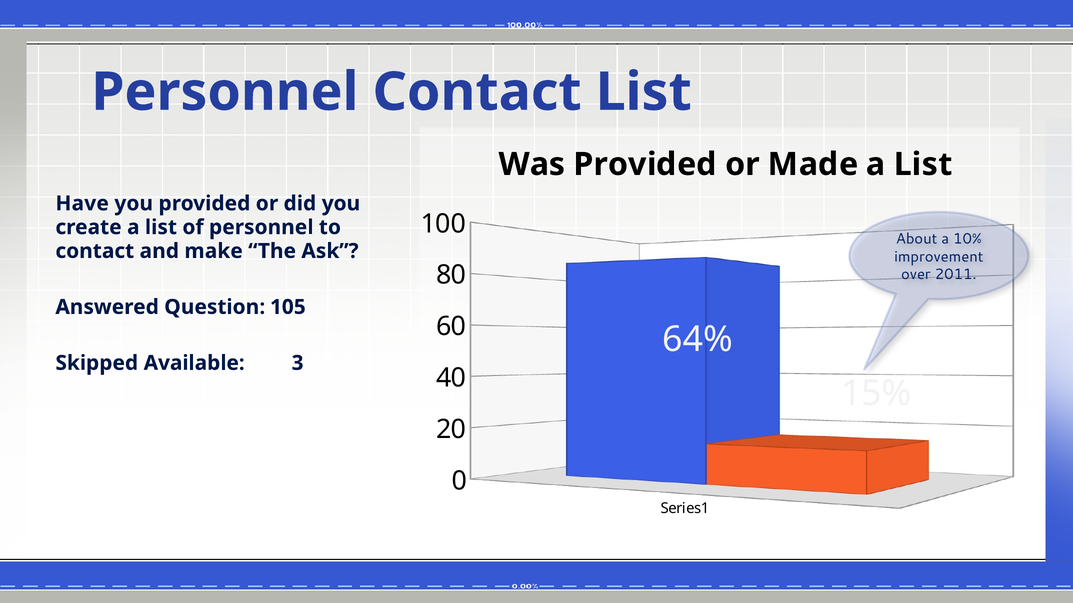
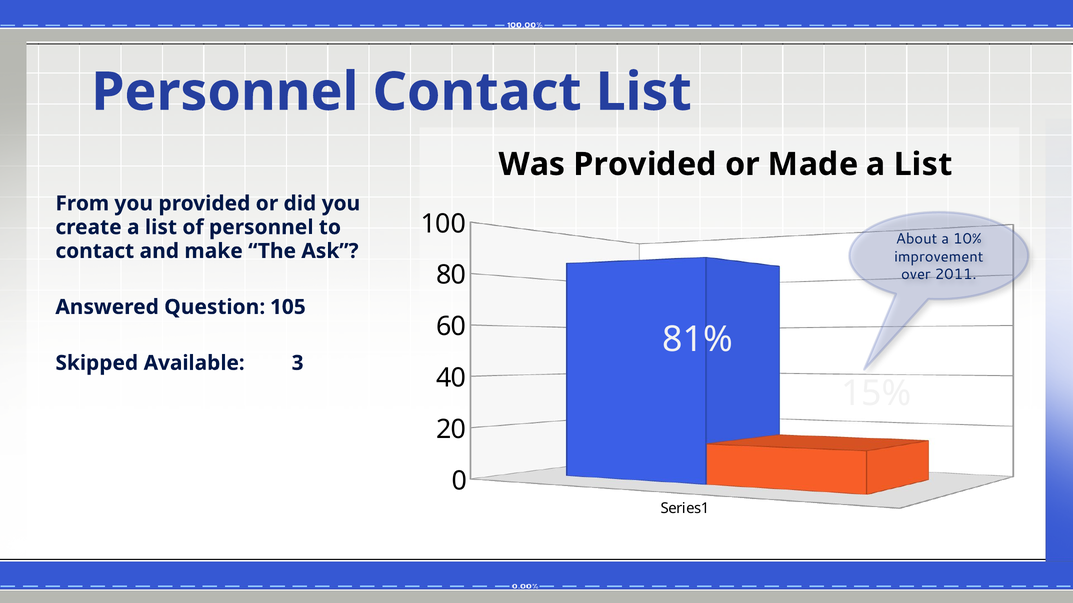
Have: Have -> From
64%: 64% -> 81%
